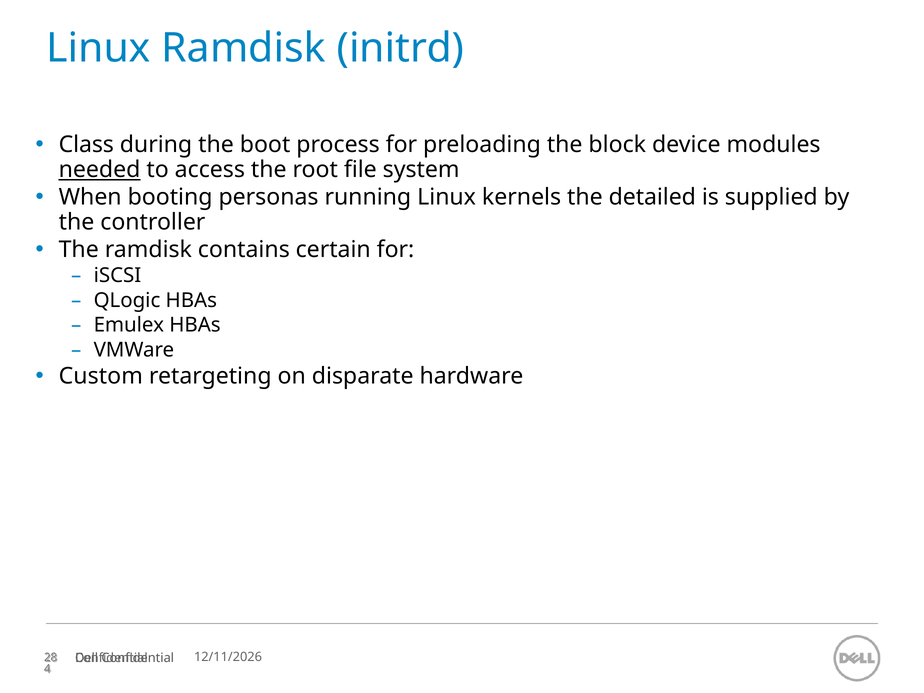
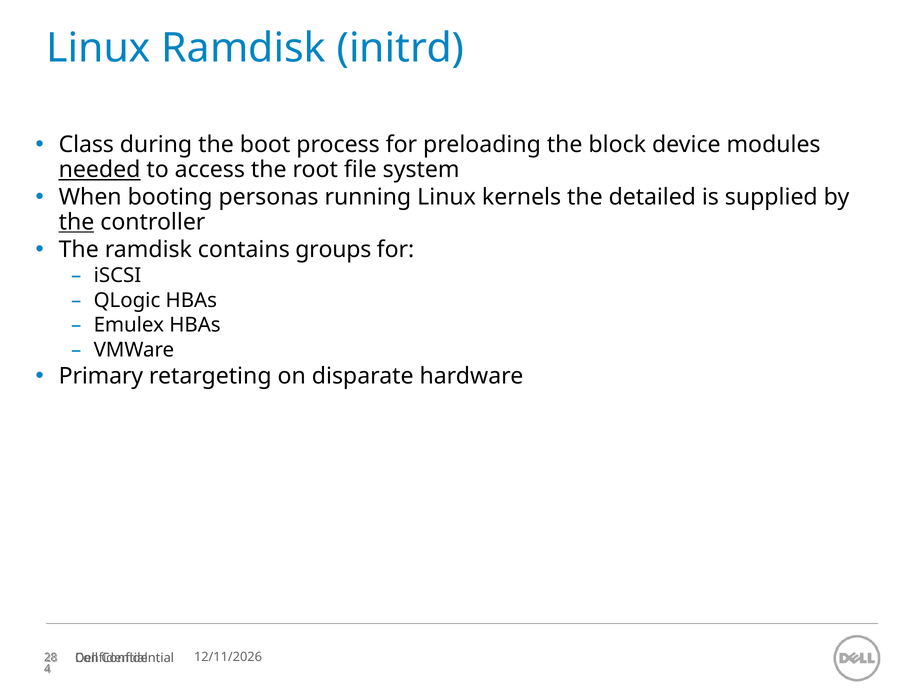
the at (76, 222) underline: none -> present
certain: certain -> groups
Custom: Custom -> Primary
